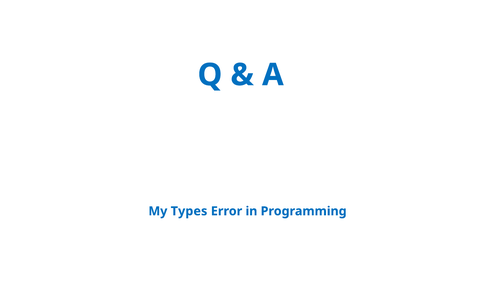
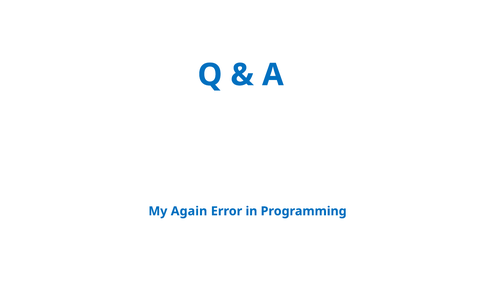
Types: Types -> Again
